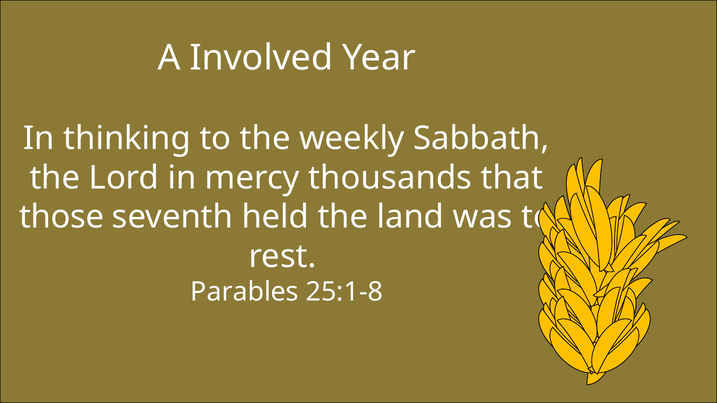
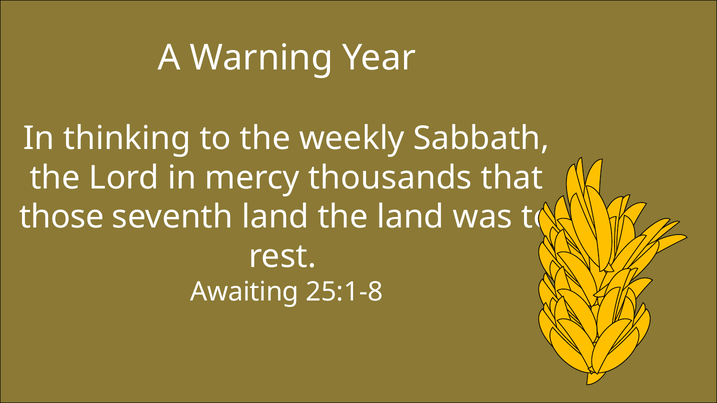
Involved: Involved -> Warning
seventh held: held -> land
Parables: Parables -> Awaiting
